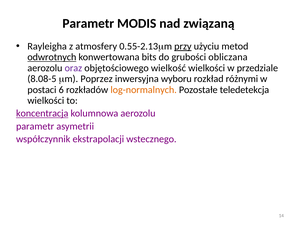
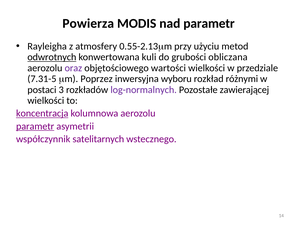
Parametr at (88, 24): Parametr -> Powierza
nad związaną: związaną -> parametr
przy underline: present -> none
bits: bits -> kuli
wielkość: wielkość -> wartości
8.08-5: 8.08-5 -> 7.31-5
6: 6 -> 3
log-normalnych colour: orange -> purple
teledetekcja: teledetekcja -> zawierającej
parametr at (35, 127) underline: none -> present
ekstrapolacji: ekstrapolacji -> satelitarnych
